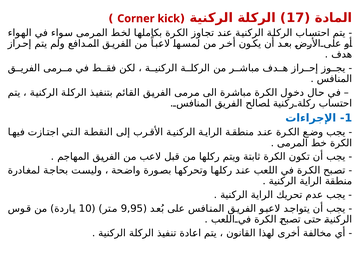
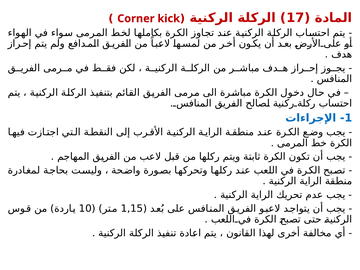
9,95: 9,95 -> 1,15
